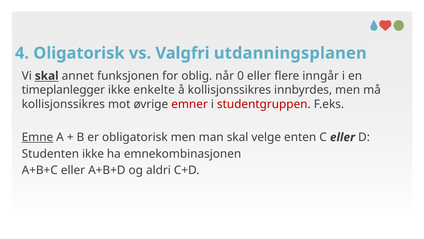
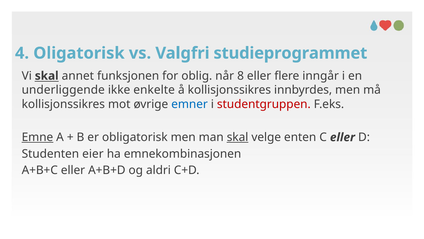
utdanningsplanen: utdanningsplanen -> studieprogrammet
0: 0 -> 8
timeplanlegger: timeplanlegger -> underliggende
emner colour: red -> blue
skal at (238, 137) underline: none -> present
Studenten ikke: ikke -> eier
